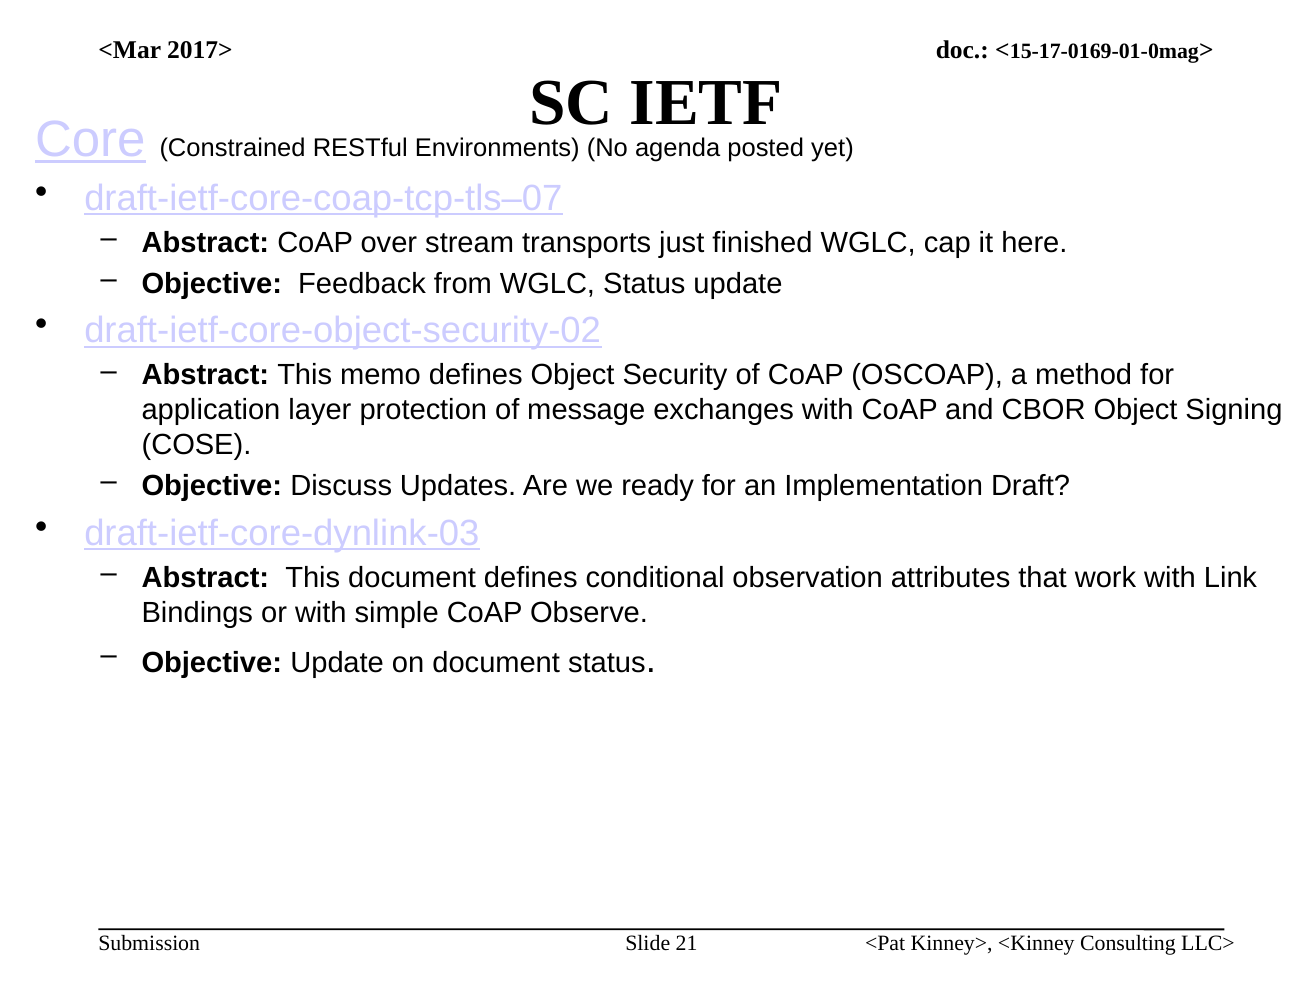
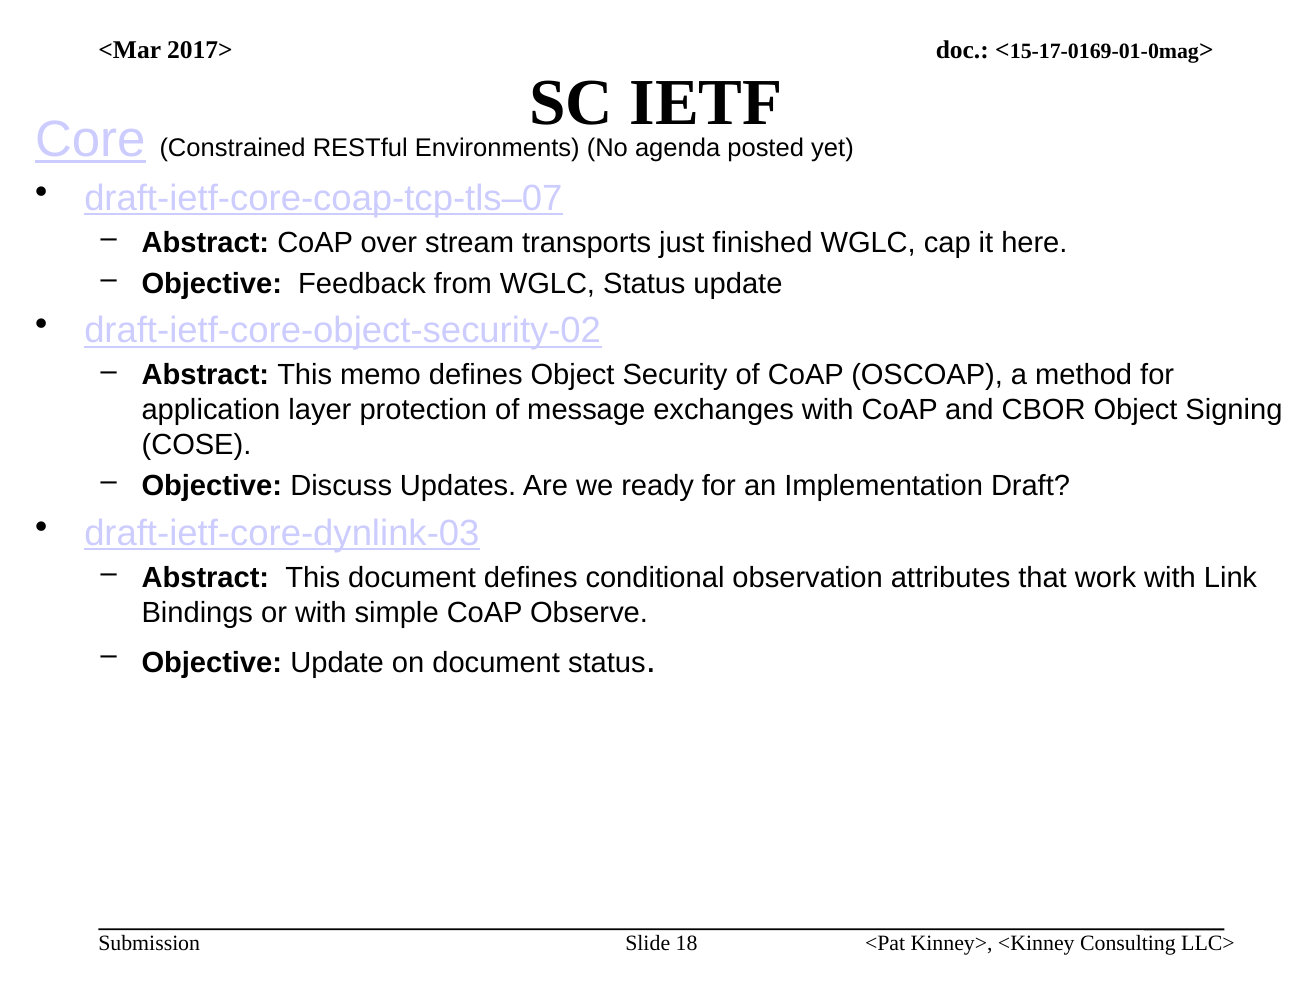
21: 21 -> 18
